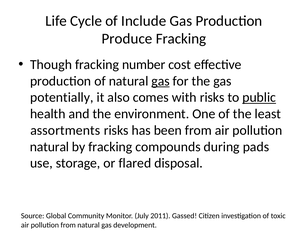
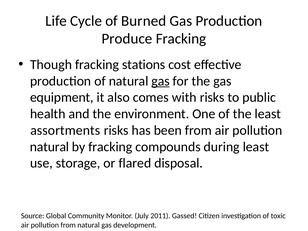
Include: Include -> Burned
number: number -> stations
potentially: potentially -> equipment
public underline: present -> none
during pads: pads -> least
